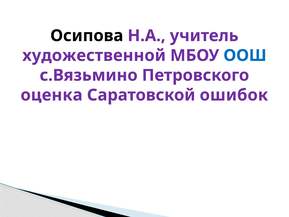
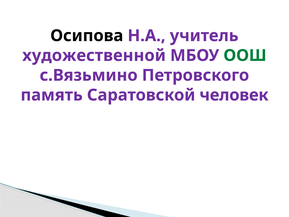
ООШ colour: blue -> green
оценка: оценка -> память
ошибок: ошибок -> человек
